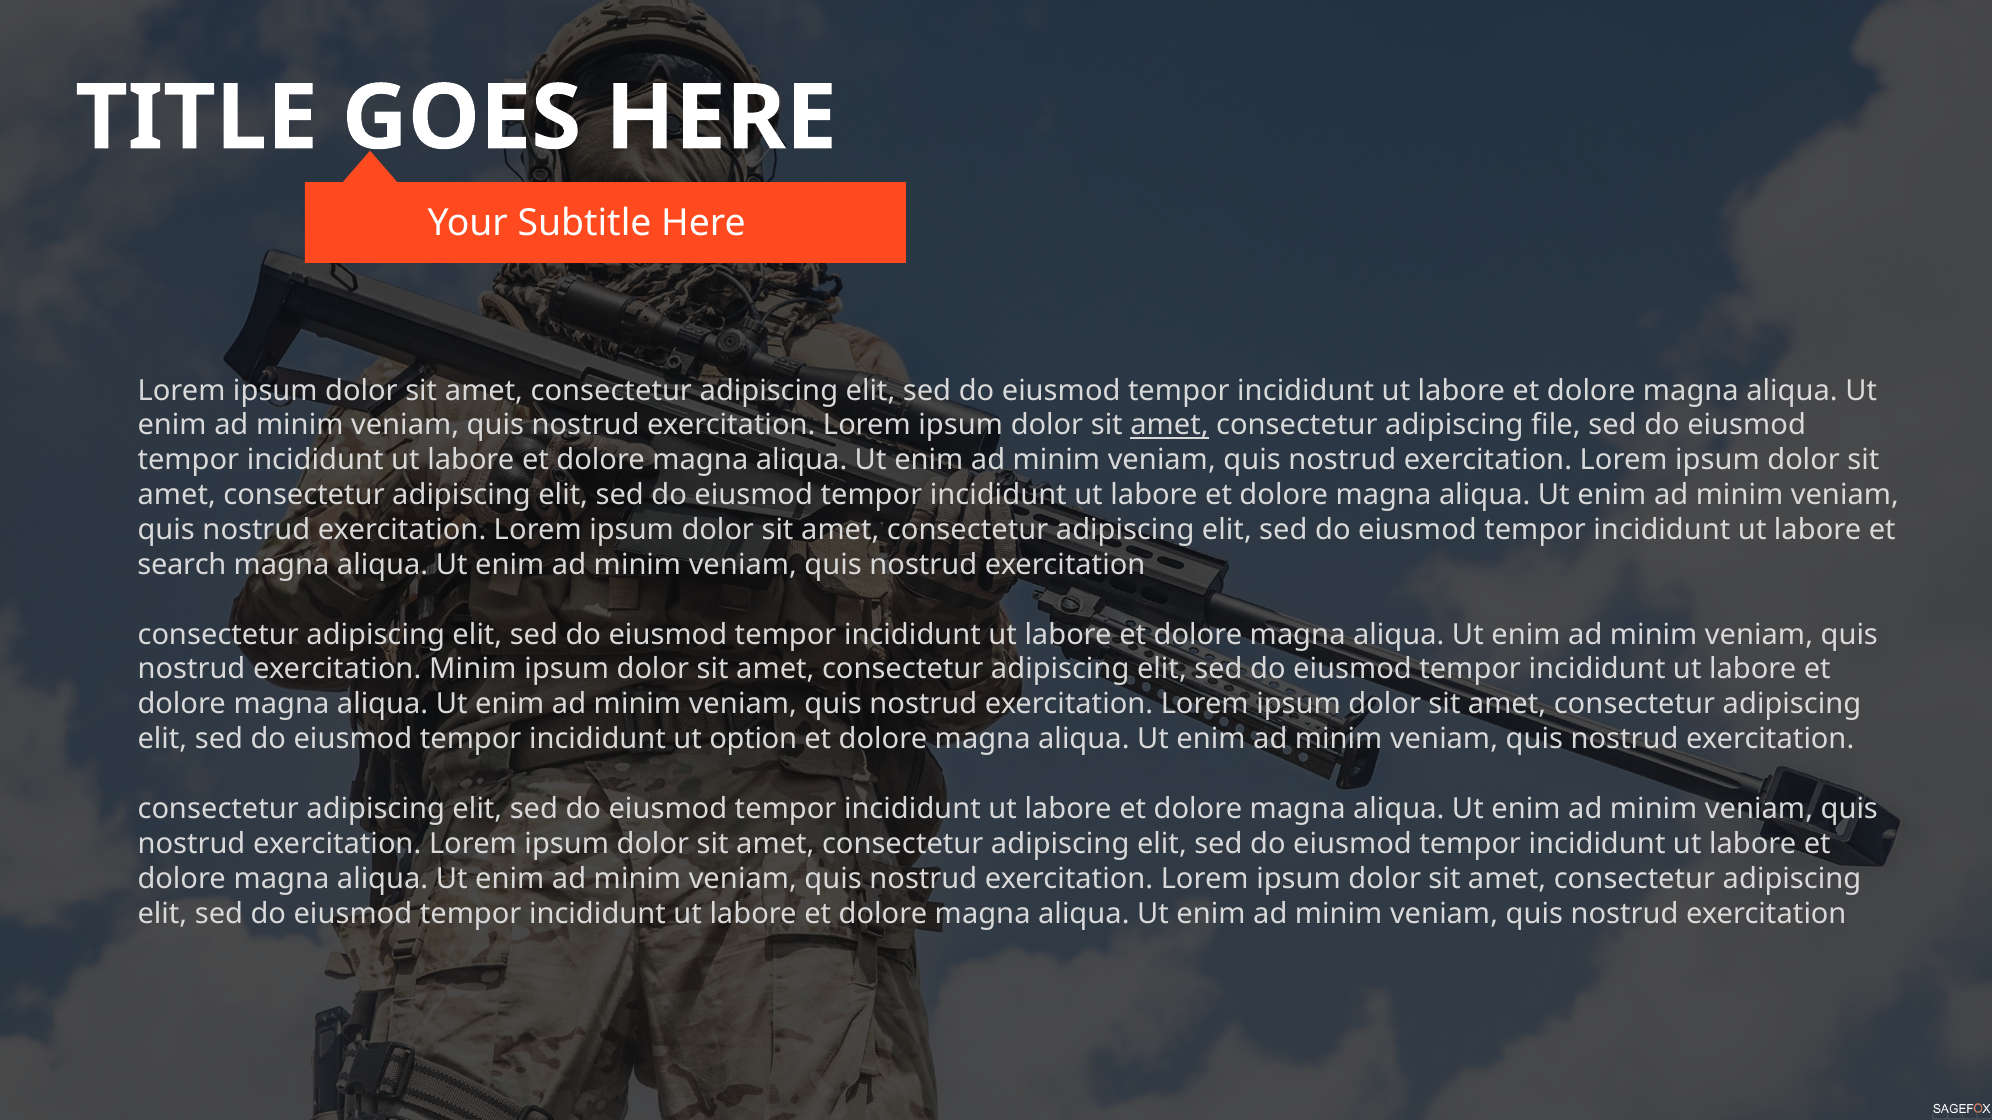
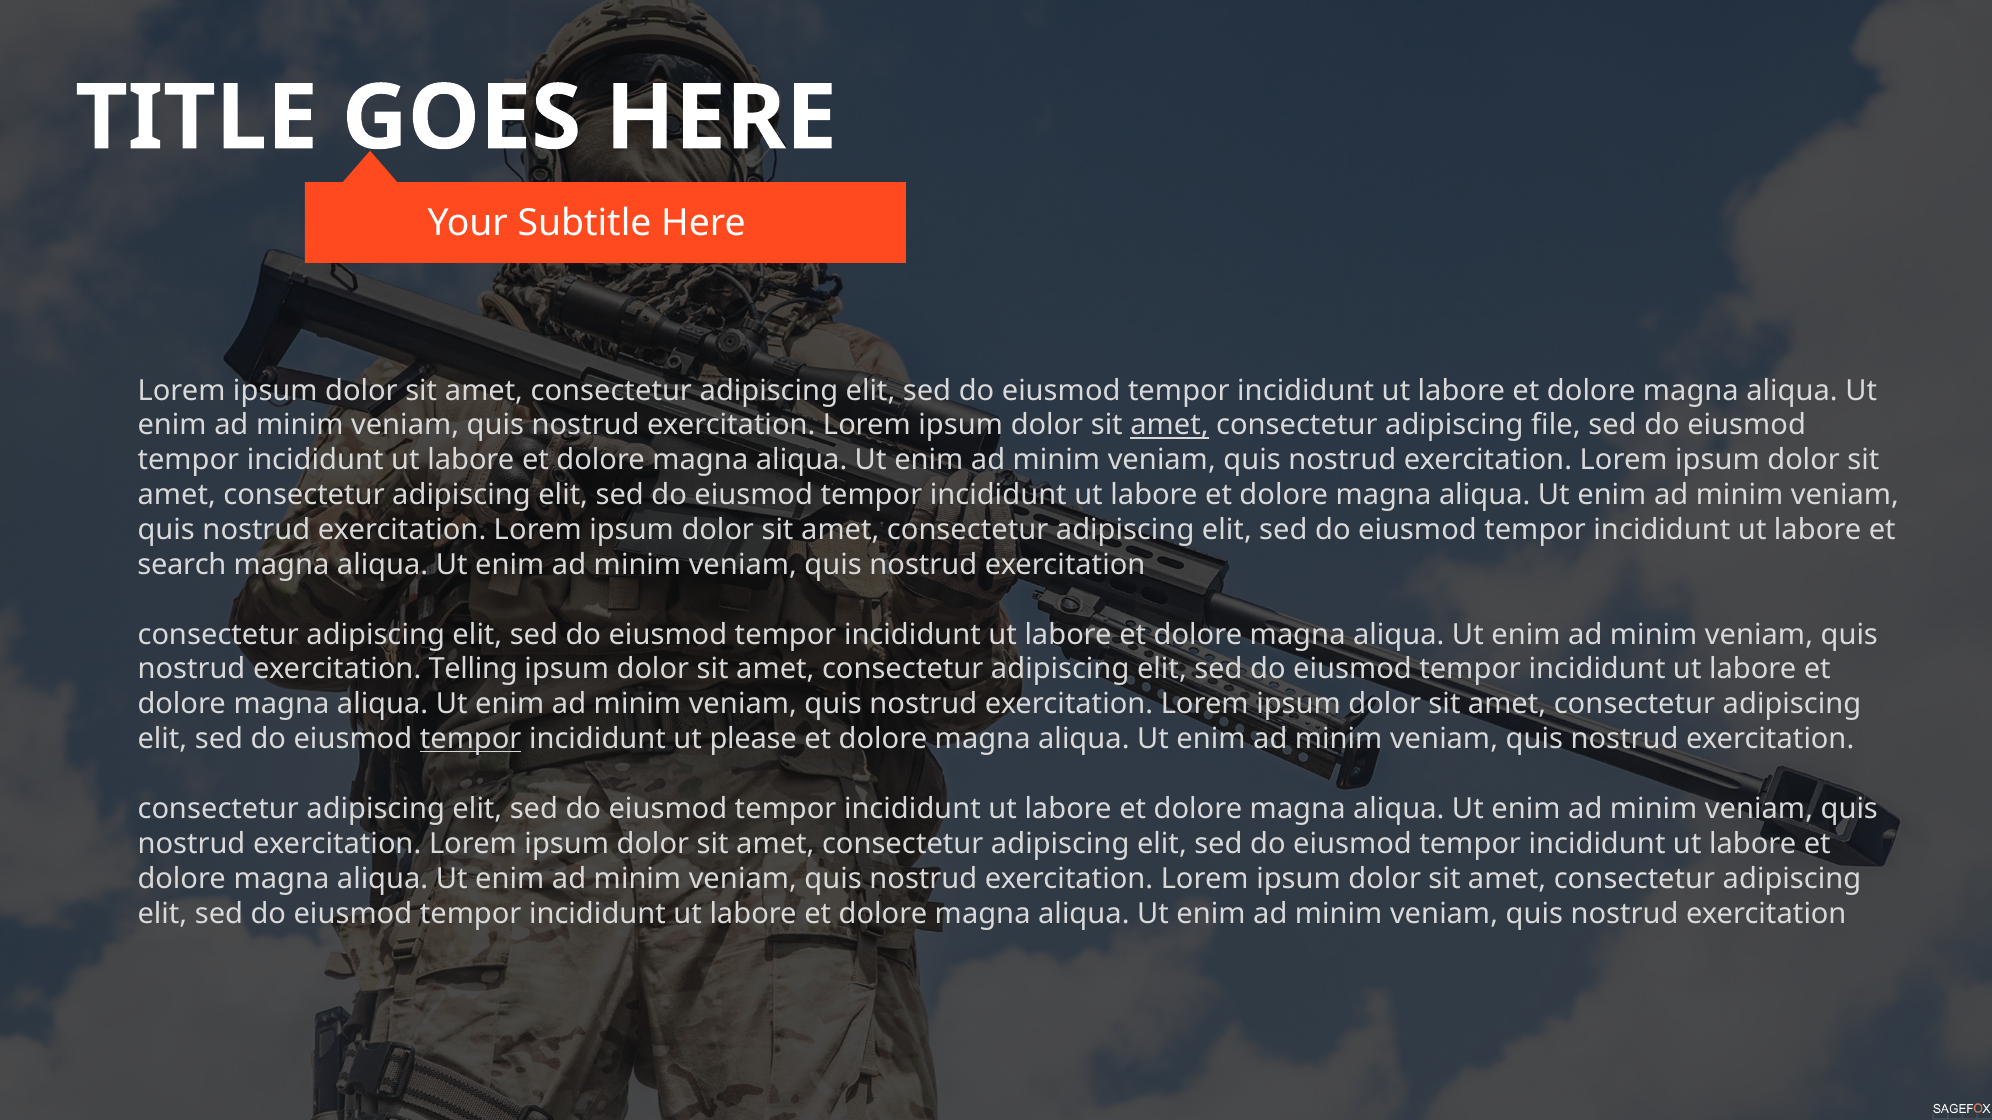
exercitation Minim: Minim -> Telling
tempor at (471, 739) underline: none -> present
option: option -> please
